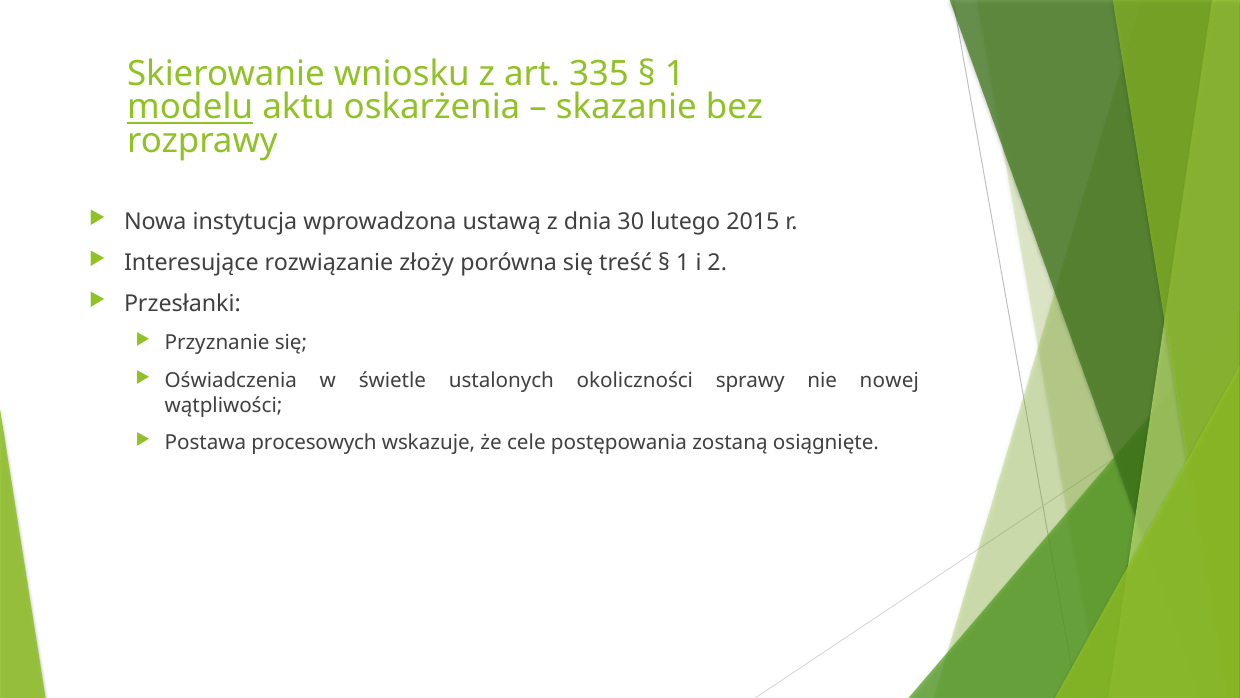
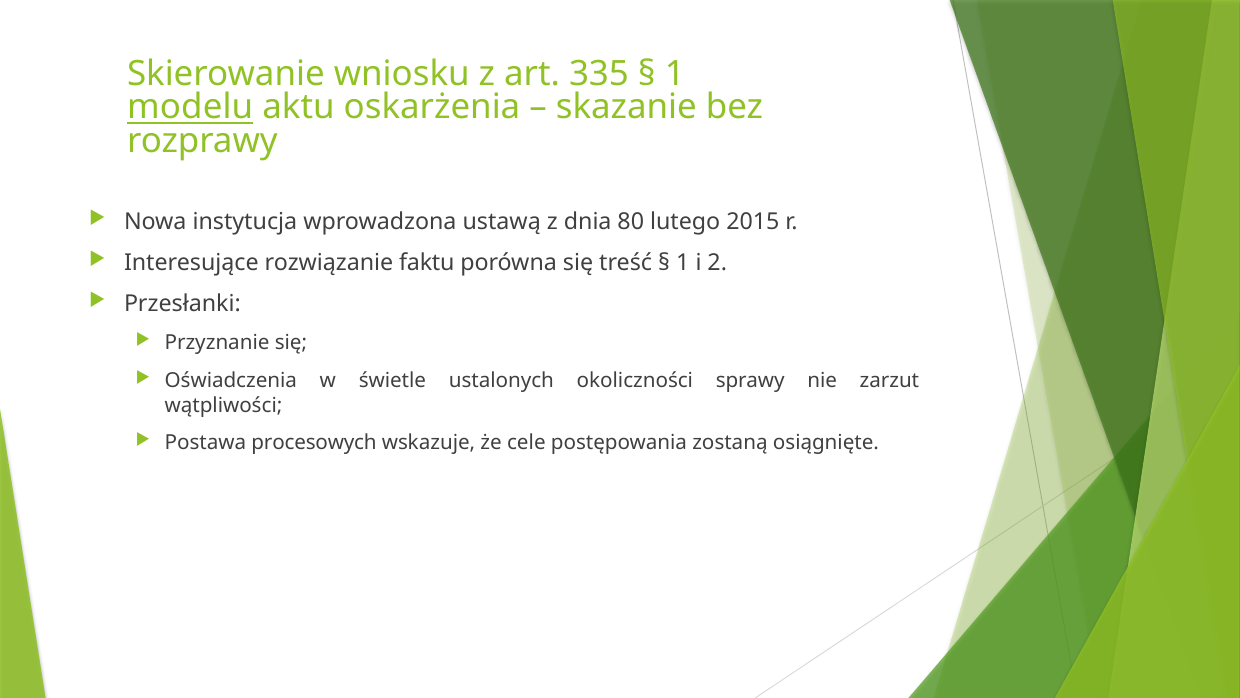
30: 30 -> 80
złoży: złoży -> faktu
nowej: nowej -> zarzut
